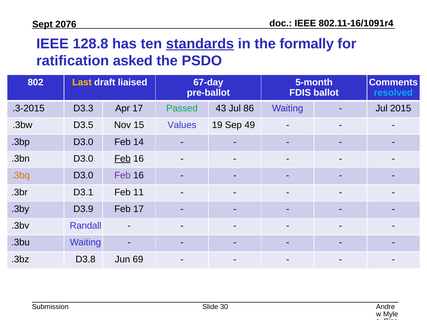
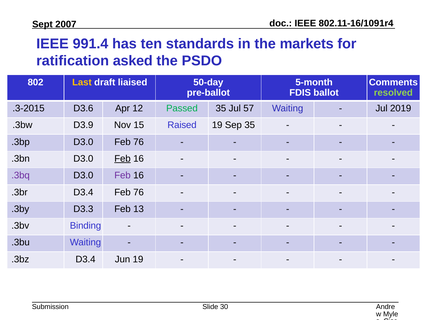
2076: 2076 -> 2007
128.8: 128.8 -> 991.4
standards underline: present -> none
formally: formally -> markets
67-day: 67-day -> 50-day
resolved colour: light blue -> light green
D3.3: D3.3 -> D3.6
Apr 17: 17 -> 12
Passed 43: 43 -> 35
86: 86 -> 57
2015: 2015 -> 2019
D3.5: D3.5 -> D3.9
Values: Values -> Raised
Sep 49: 49 -> 35
D3.0 Feb 14: 14 -> 76
.3bq colour: orange -> purple
.3br D3.1: D3.1 -> D3.4
11 at (139, 192): 11 -> 76
D3.9: D3.9 -> D3.3
Feb 17: 17 -> 13
Randall: Randall -> Binding
.3bz D3.8: D3.8 -> D3.4
Jun 69: 69 -> 19
